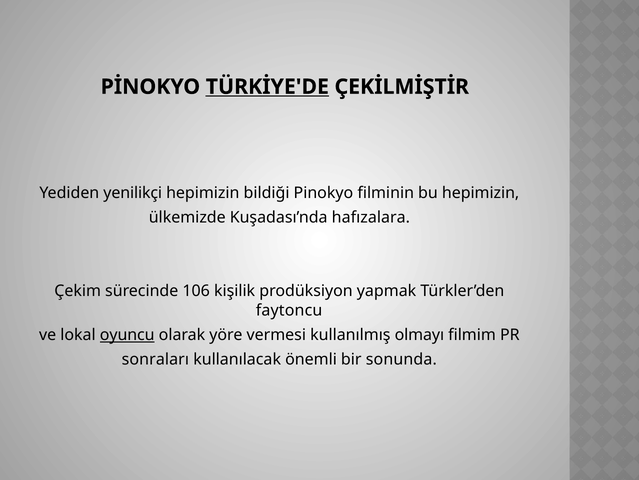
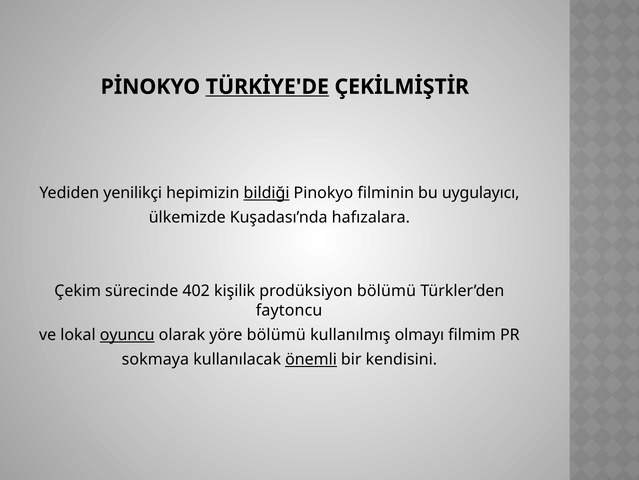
bildiği underline: none -> present
bu hepimizin: hepimizin -> uygulayıcı
106: 106 -> 402
prodüksiyon yapmak: yapmak -> bölümü
yöre vermesi: vermesi -> bölümü
sonraları: sonraları -> sokmaya
önemli underline: none -> present
sonunda: sonunda -> kendisini
